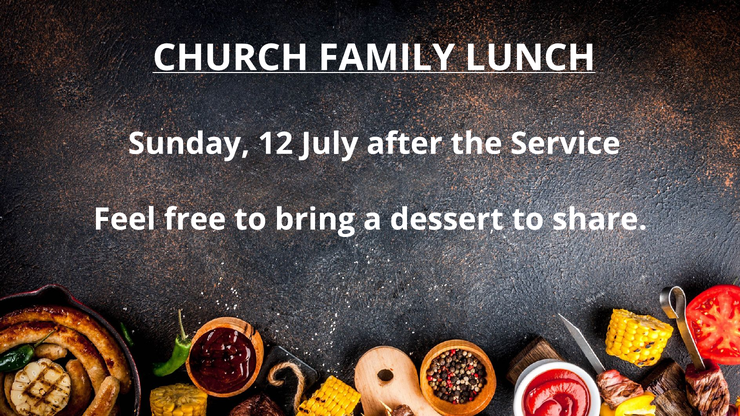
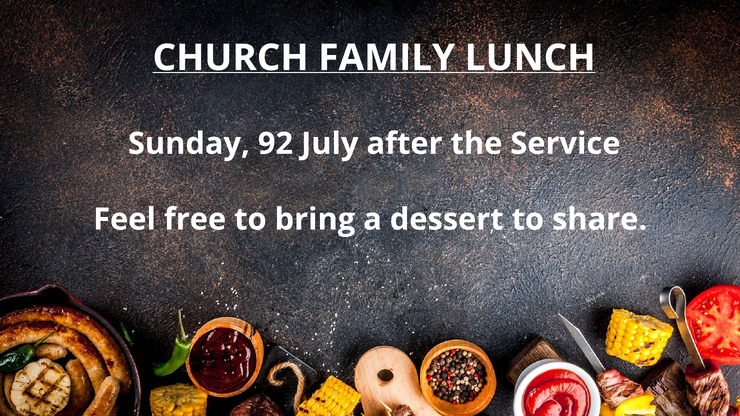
12: 12 -> 92
